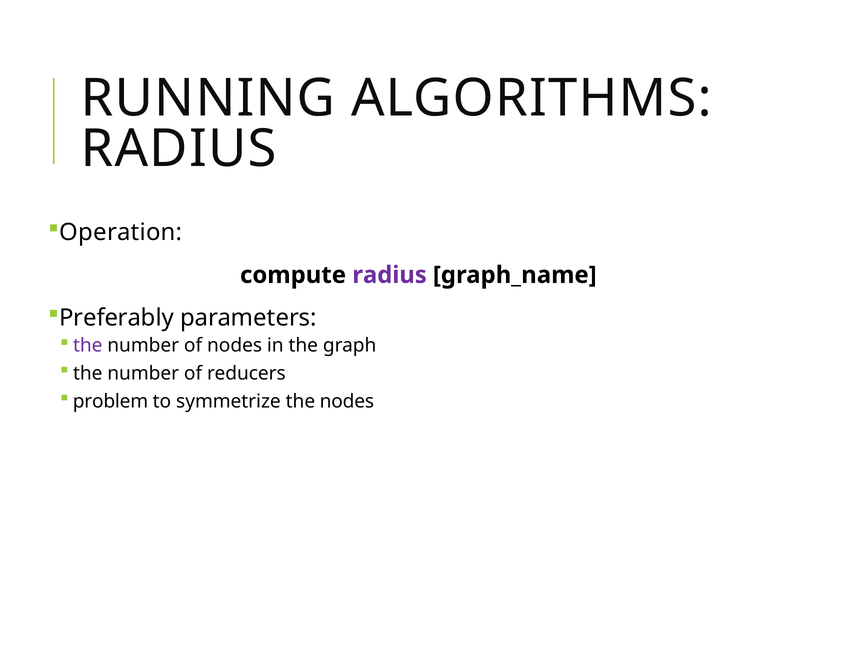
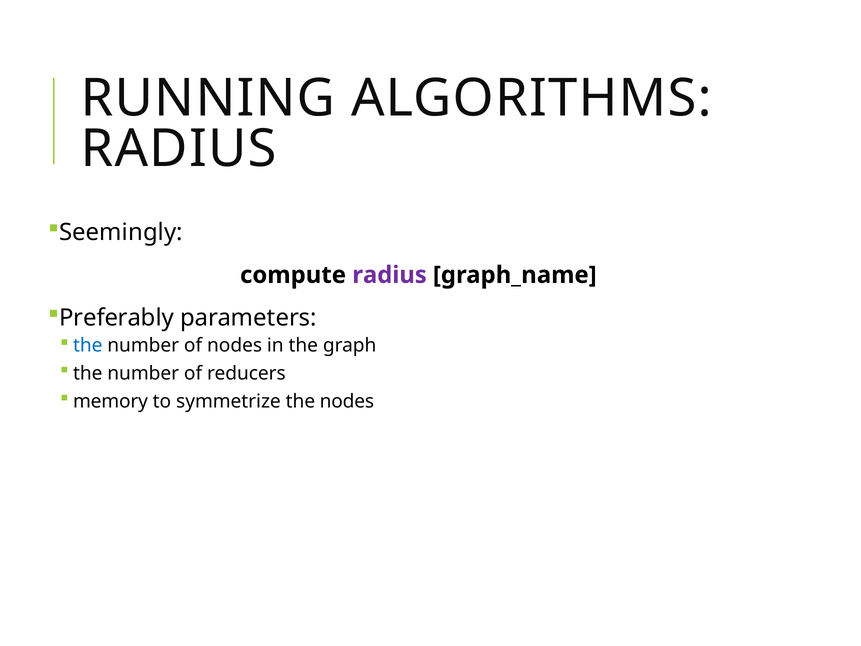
Operation: Operation -> Seemingly
the at (88, 346) colour: purple -> blue
problem: problem -> memory
